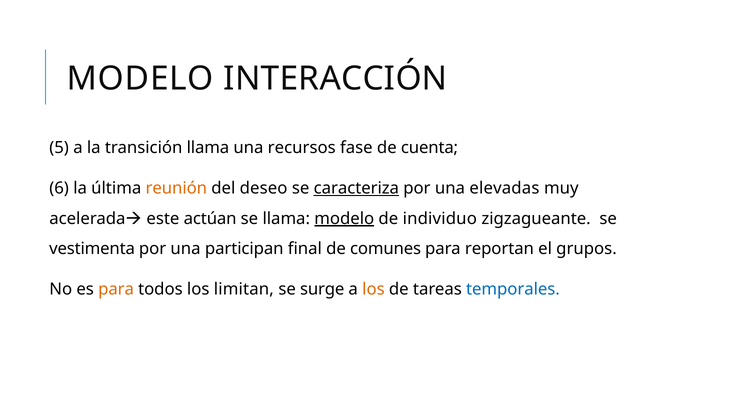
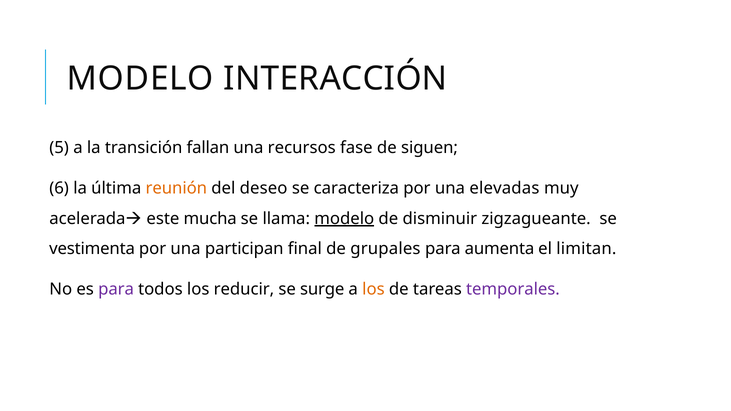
transición llama: llama -> fallan
cuenta: cuenta -> siguen
caracteriza underline: present -> none
actúan: actúan -> mucha
individuo: individuo -> disminuir
comunes: comunes -> grupales
reportan: reportan -> aumenta
grupos: grupos -> limitan
para at (116, 290) colour: orange -> purple
limitan: limitan -> reducir
temporales colour: blue -> purple
